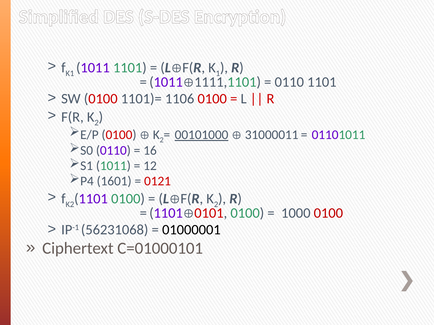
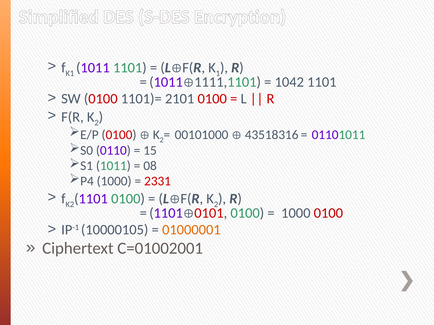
0110 at (289, 82): 0110 -> 1042
1106: 1106 -> 2101
00101000 underline: present -> none
31000011: 31000011 -> 43518316
16: 16 -> 15
12: 12 -> 08
P4 1601: 1601 -> 1000
0121: 0121 -> 2331
56231068: 56231068 -> 10000105
01000001 colour: black -> orange
C=01000101: C=01000101 -> C=01002001
